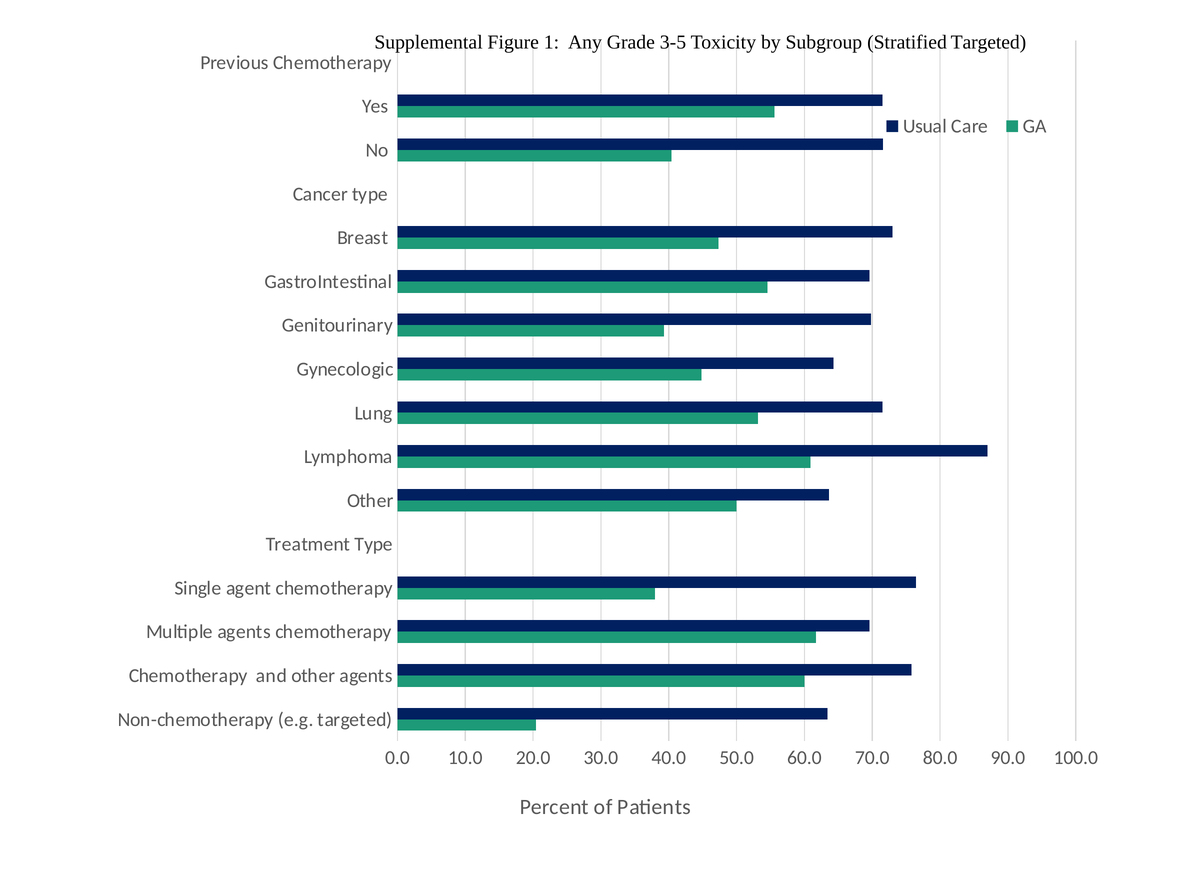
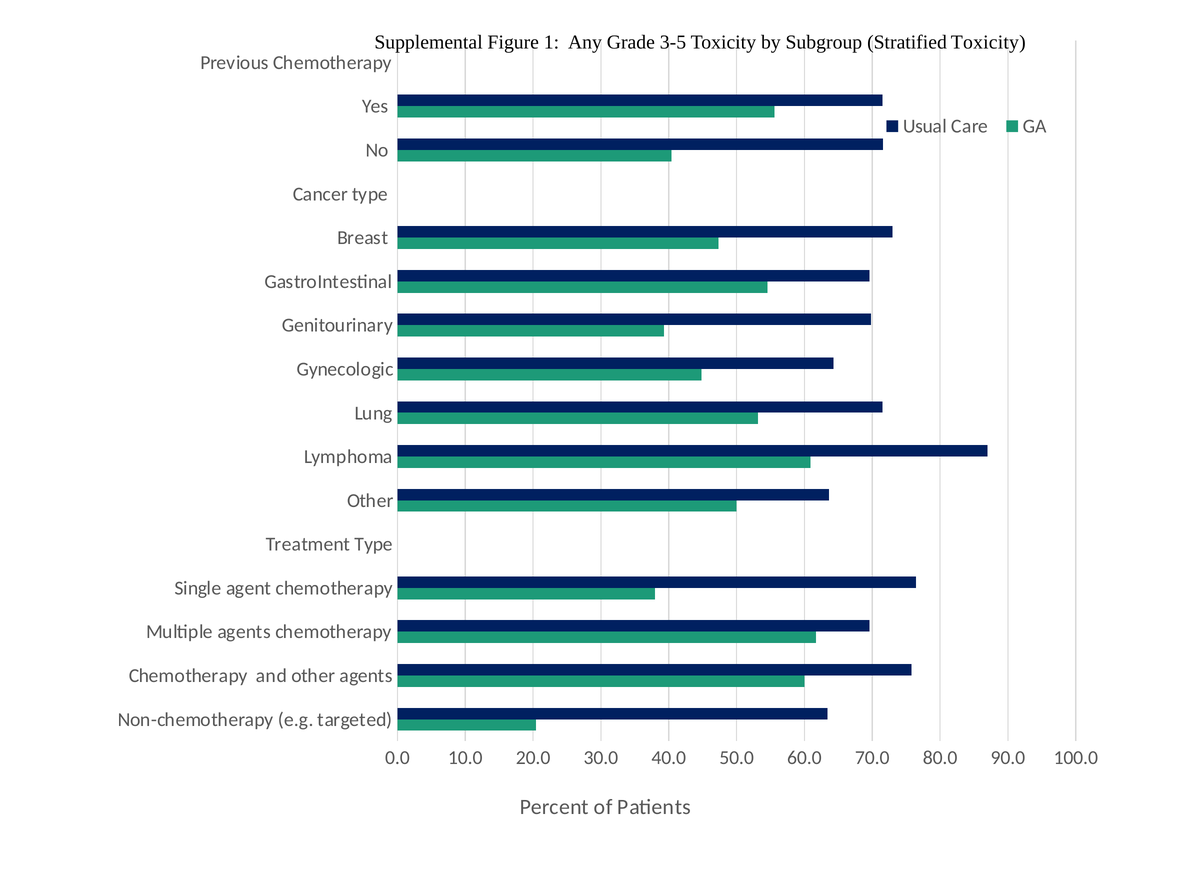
Stratified Targeted: Targeted -> Toxicity
